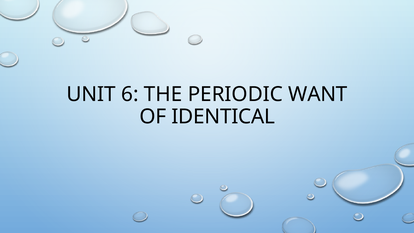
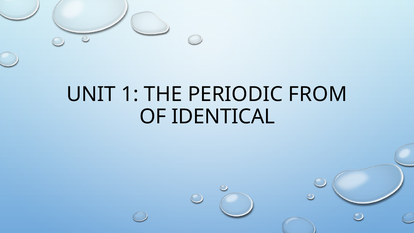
6: 6 -> 1
WANT: WANT -> FROM
